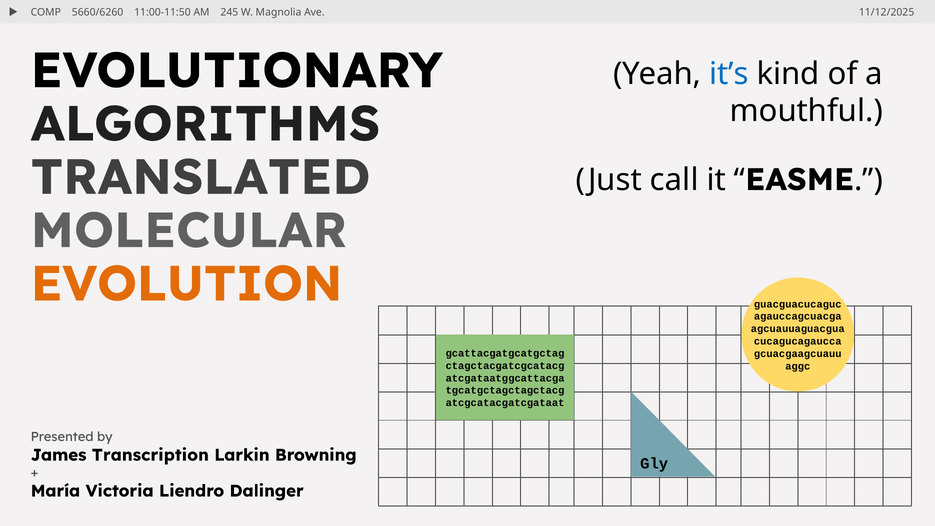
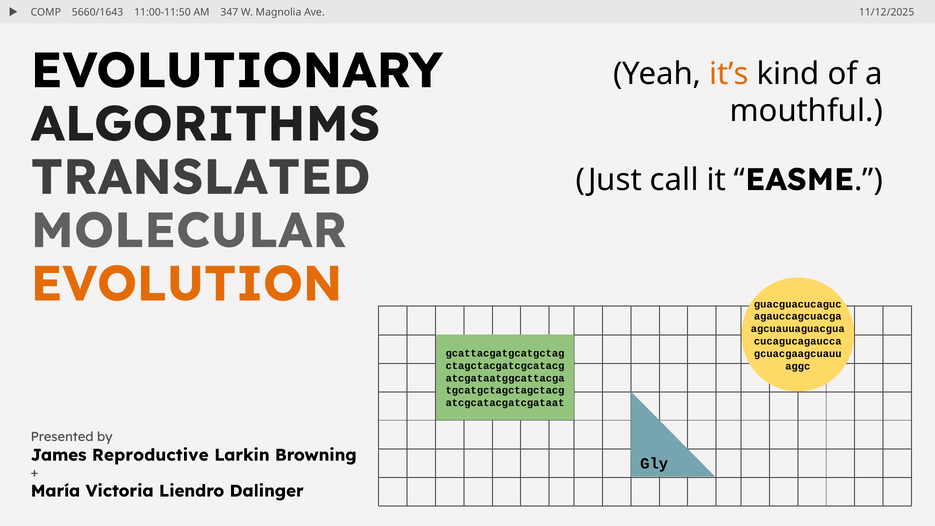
5660/6260: 5660/6260 -> 5660/1643
245: 245 -> 347
it’s colour: blue -> orange
Transcription: Transcription -> Reproductive
